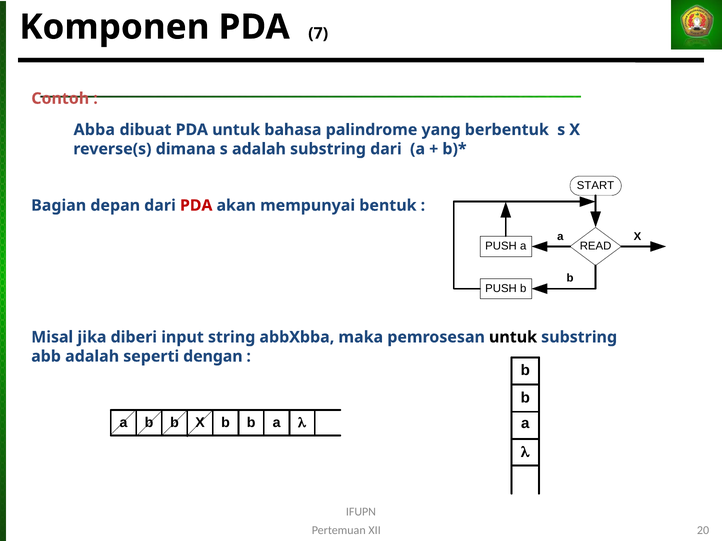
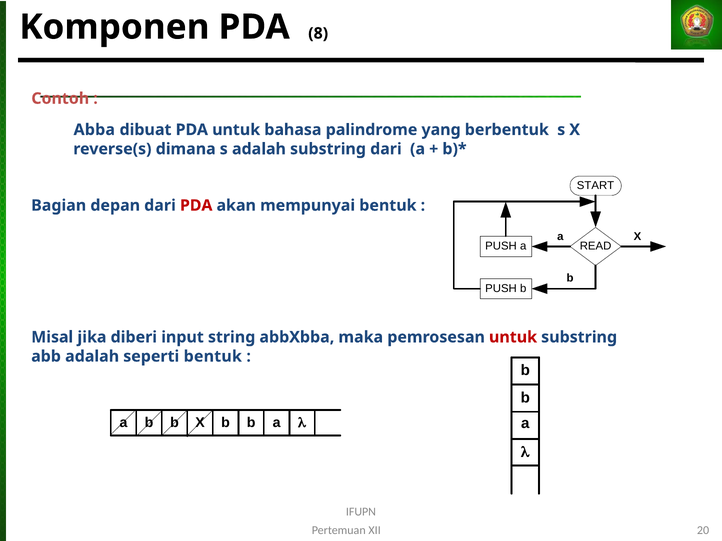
7: 7 -> 8
untuk at (513, 337) colour: black -> red
seperti dengan: dengan -> bentuk
